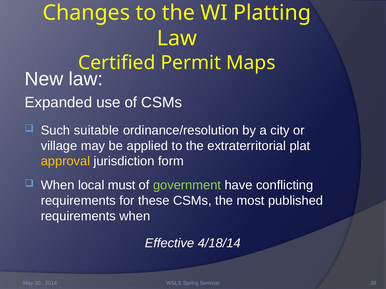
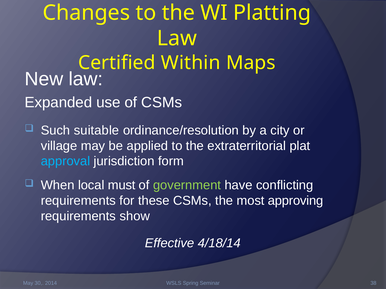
Permit: Permit -> Within
approval colour: yellow -> light blue
published: published -> approving
requirements when: when -> show
